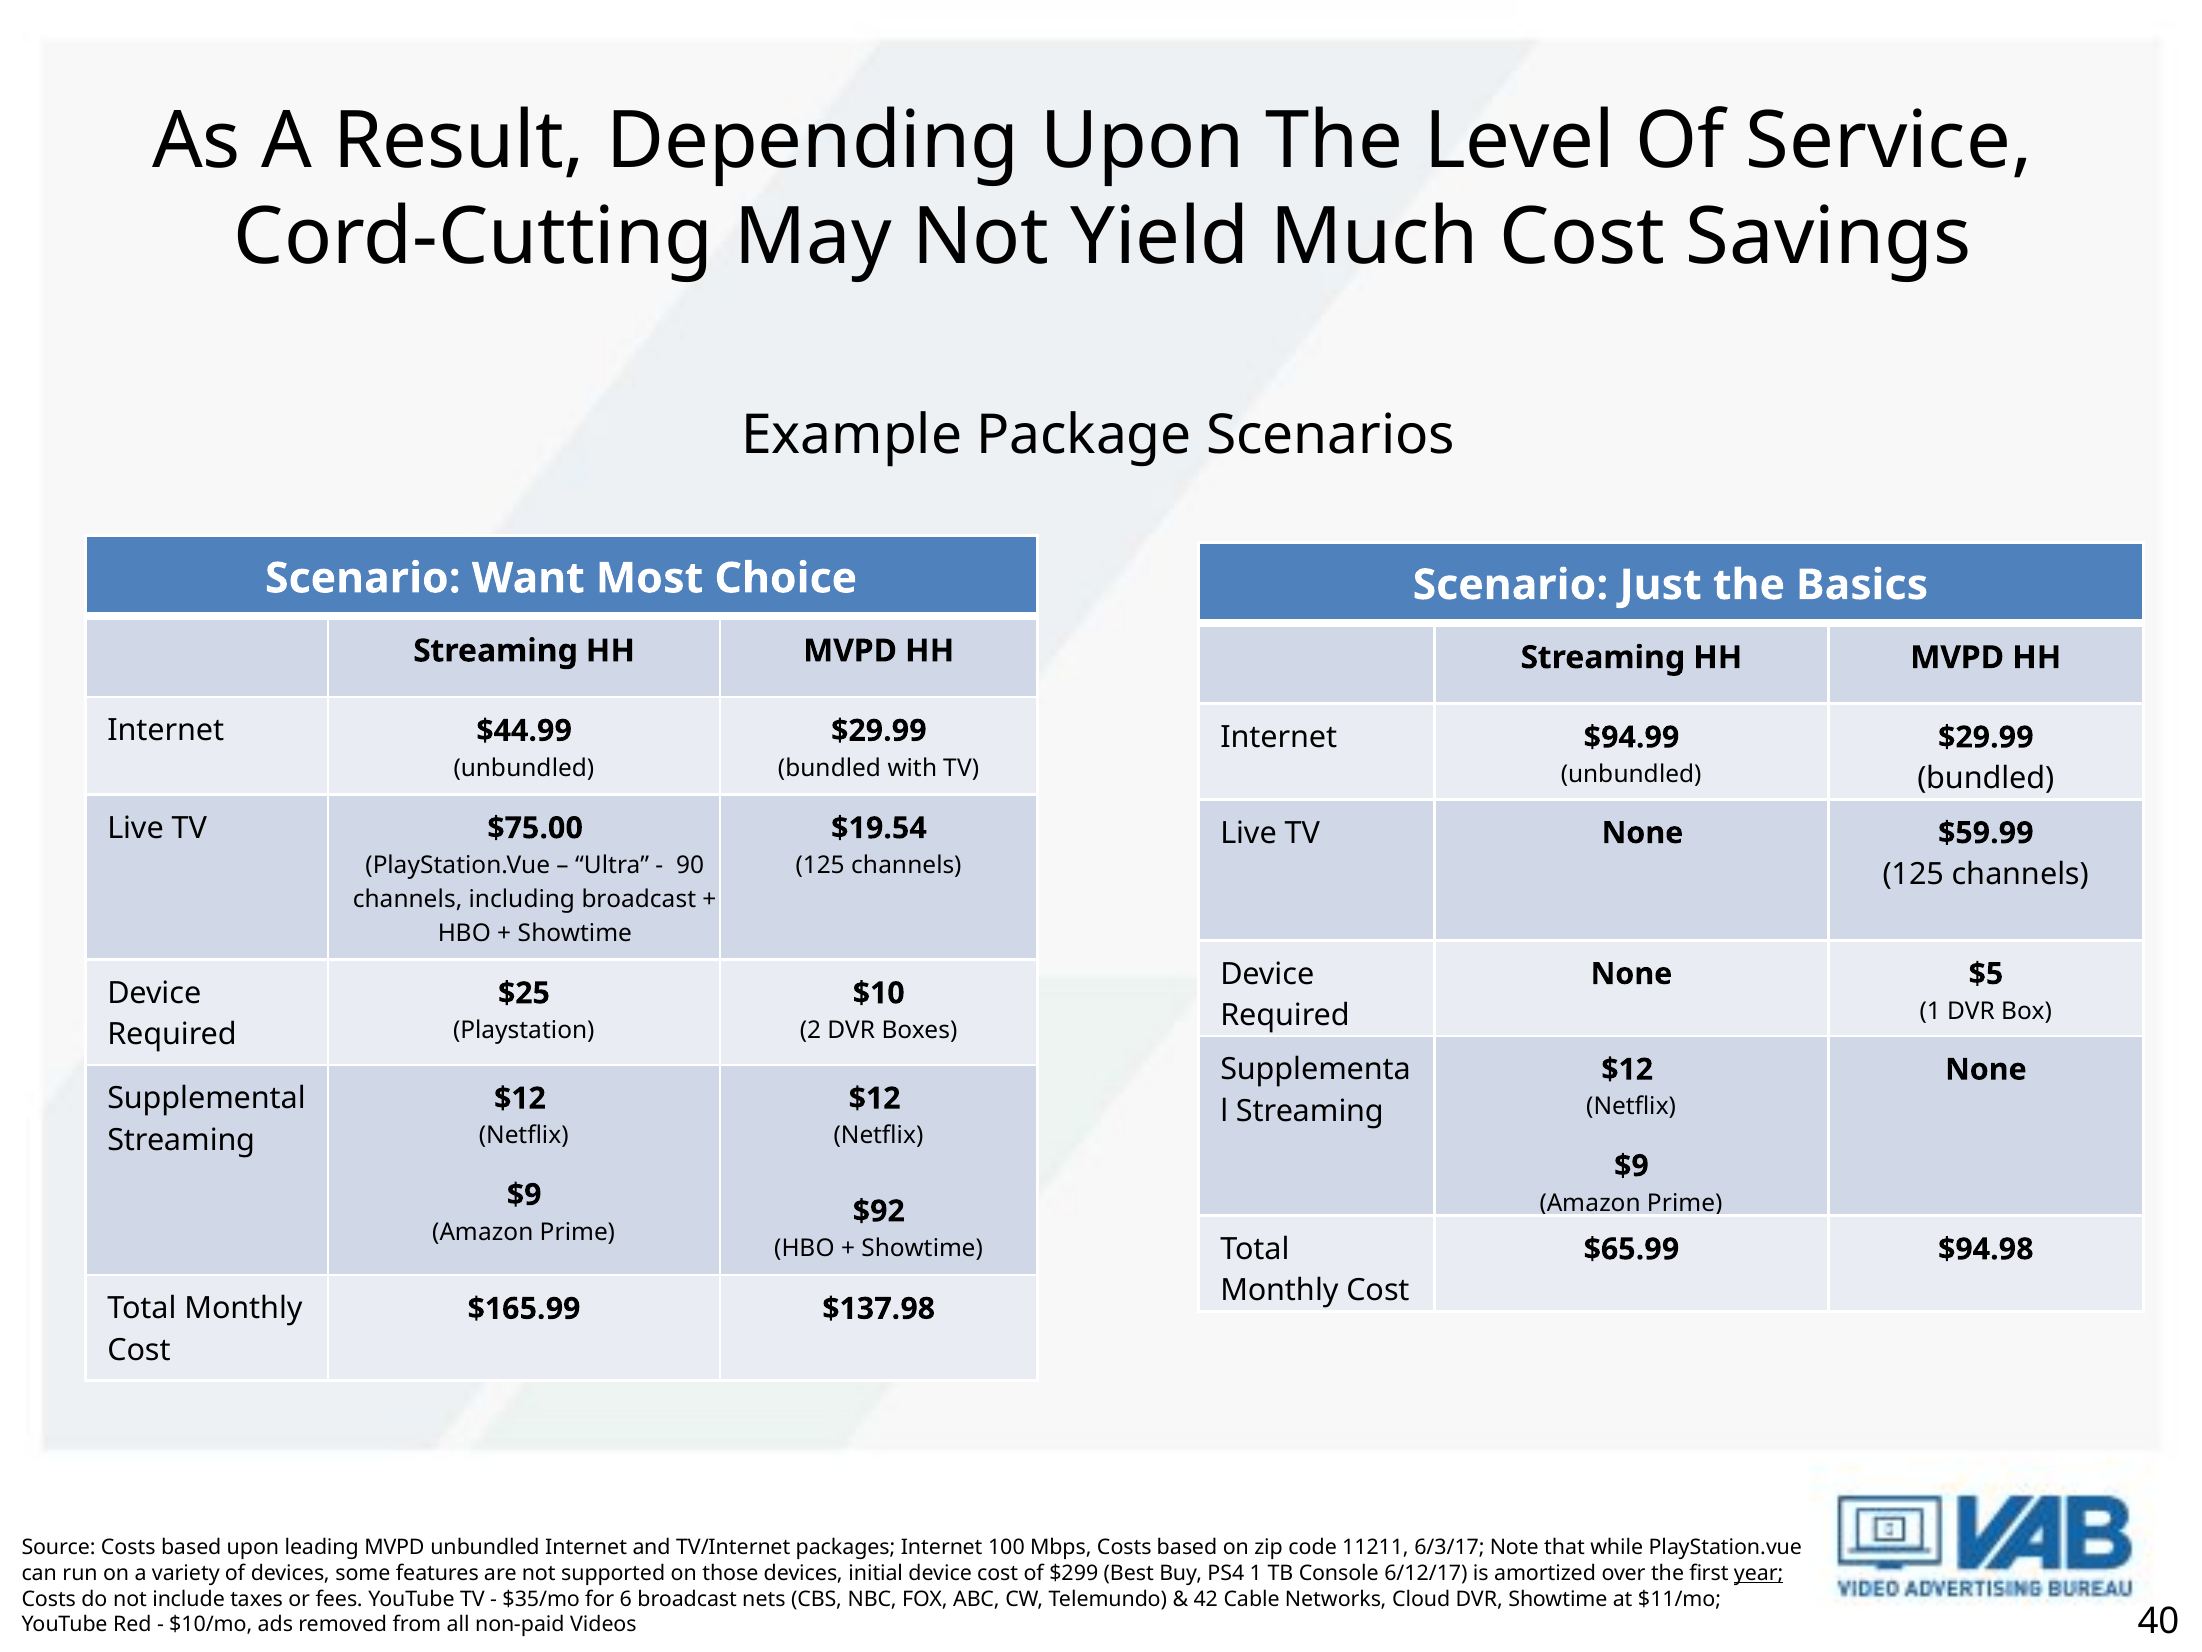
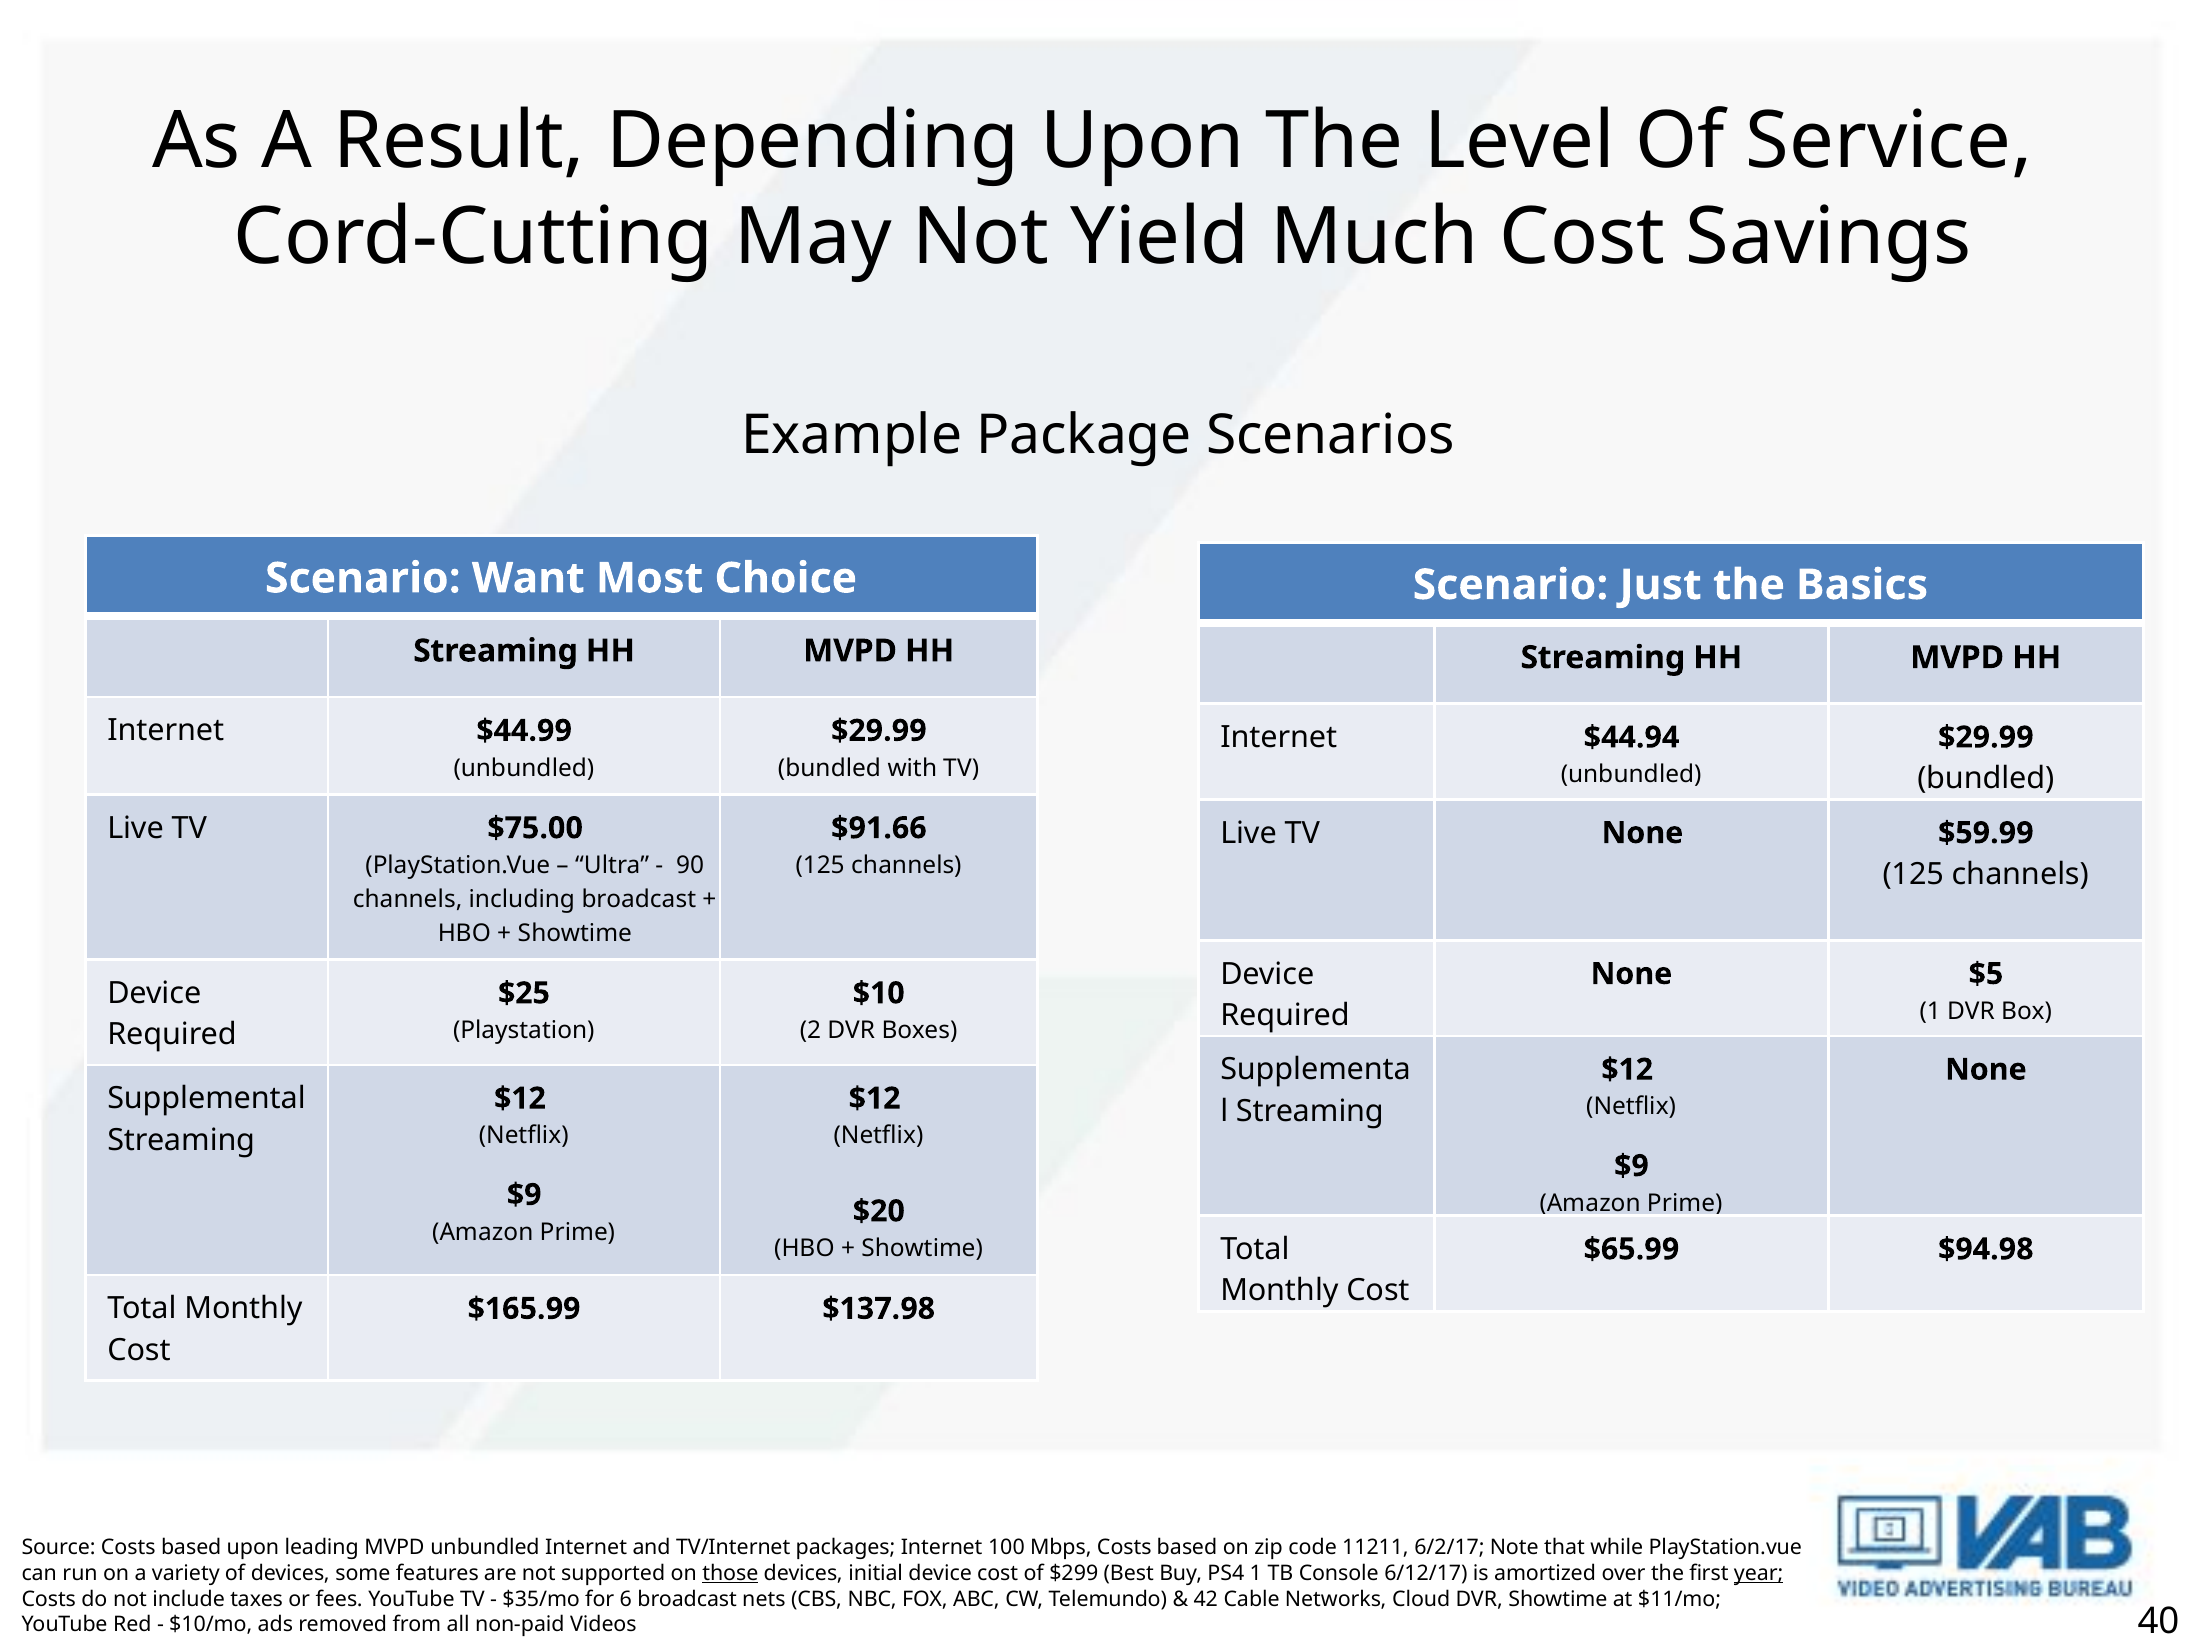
$94.99: $94.99 -> $44.94
$19.54: $19.54 -> $91.66
$92: $92 -> $20
6/3/17: 6/3/17 -> 6/2/17
those underline: none -> present
